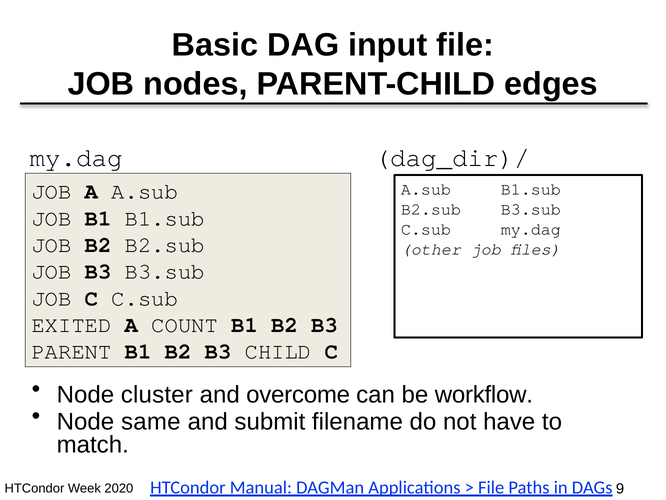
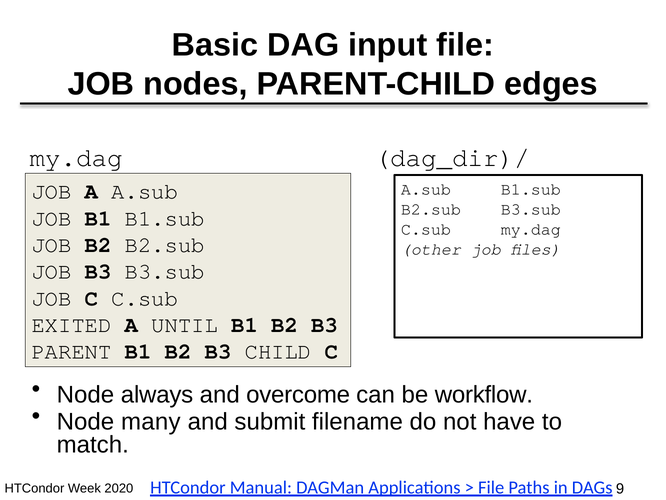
COUNT: COUNT -> UNTIL
cluster: cluster -> always
same: same -> many
